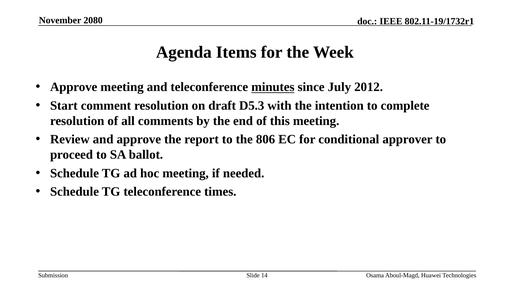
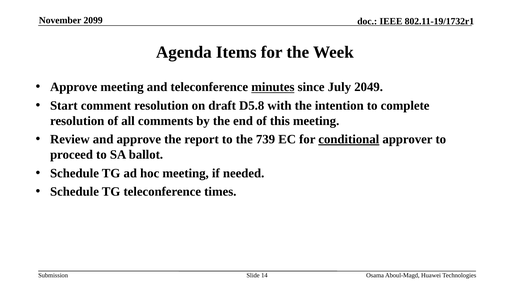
2080: 2080 -> 2099
2012: 2012 -> 2049
D5.3: D5.3 -> D5.8
806: 806 -> 739
conditional underline: none -> present
